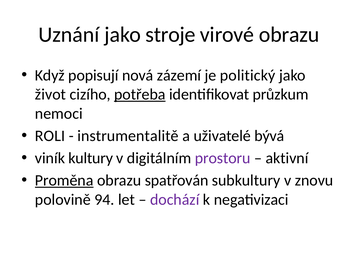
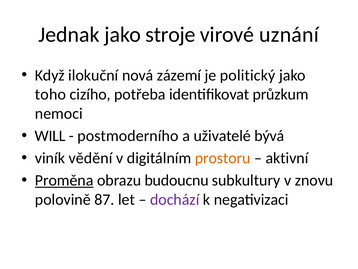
Uznání: Uznání -> Jednak
virové obrazu: obrazu -> uznání
popisují: popisují -> ilokuční
život: život -> toho
potřeba underline: present -> none
ROLI: ROLI -> WILL
instrumentalitě: instrumentalitě -> postmoderního
kultury: kultury -> vědění
prostoru colour: purple -> orange
spatřován: spatřován -> budoucnu
94: 94 -> 87
